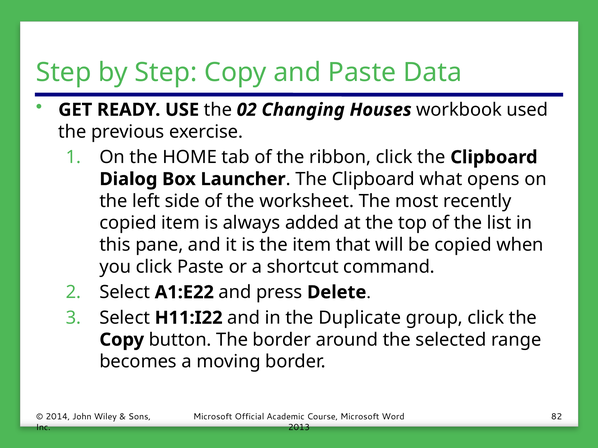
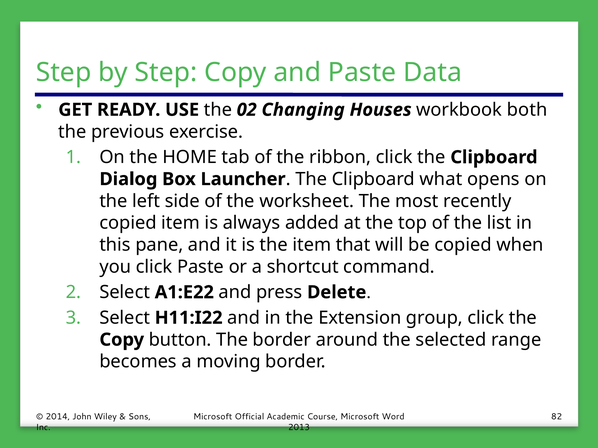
used: used -> both
Duplicate: Duplicate -> Extension
